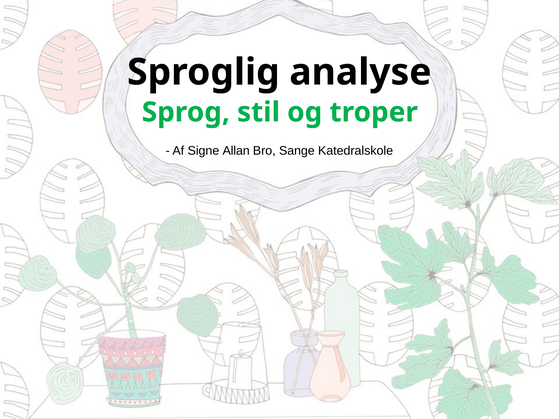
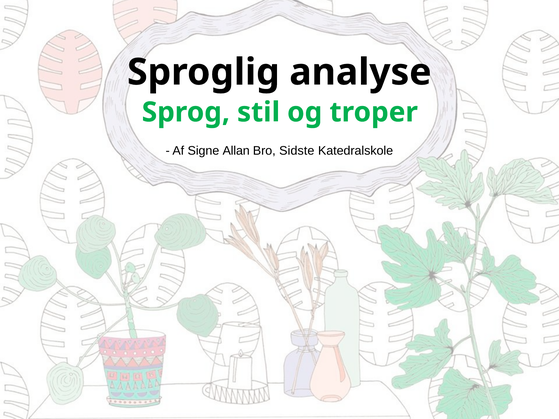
Sange: Sange -> Sidste
